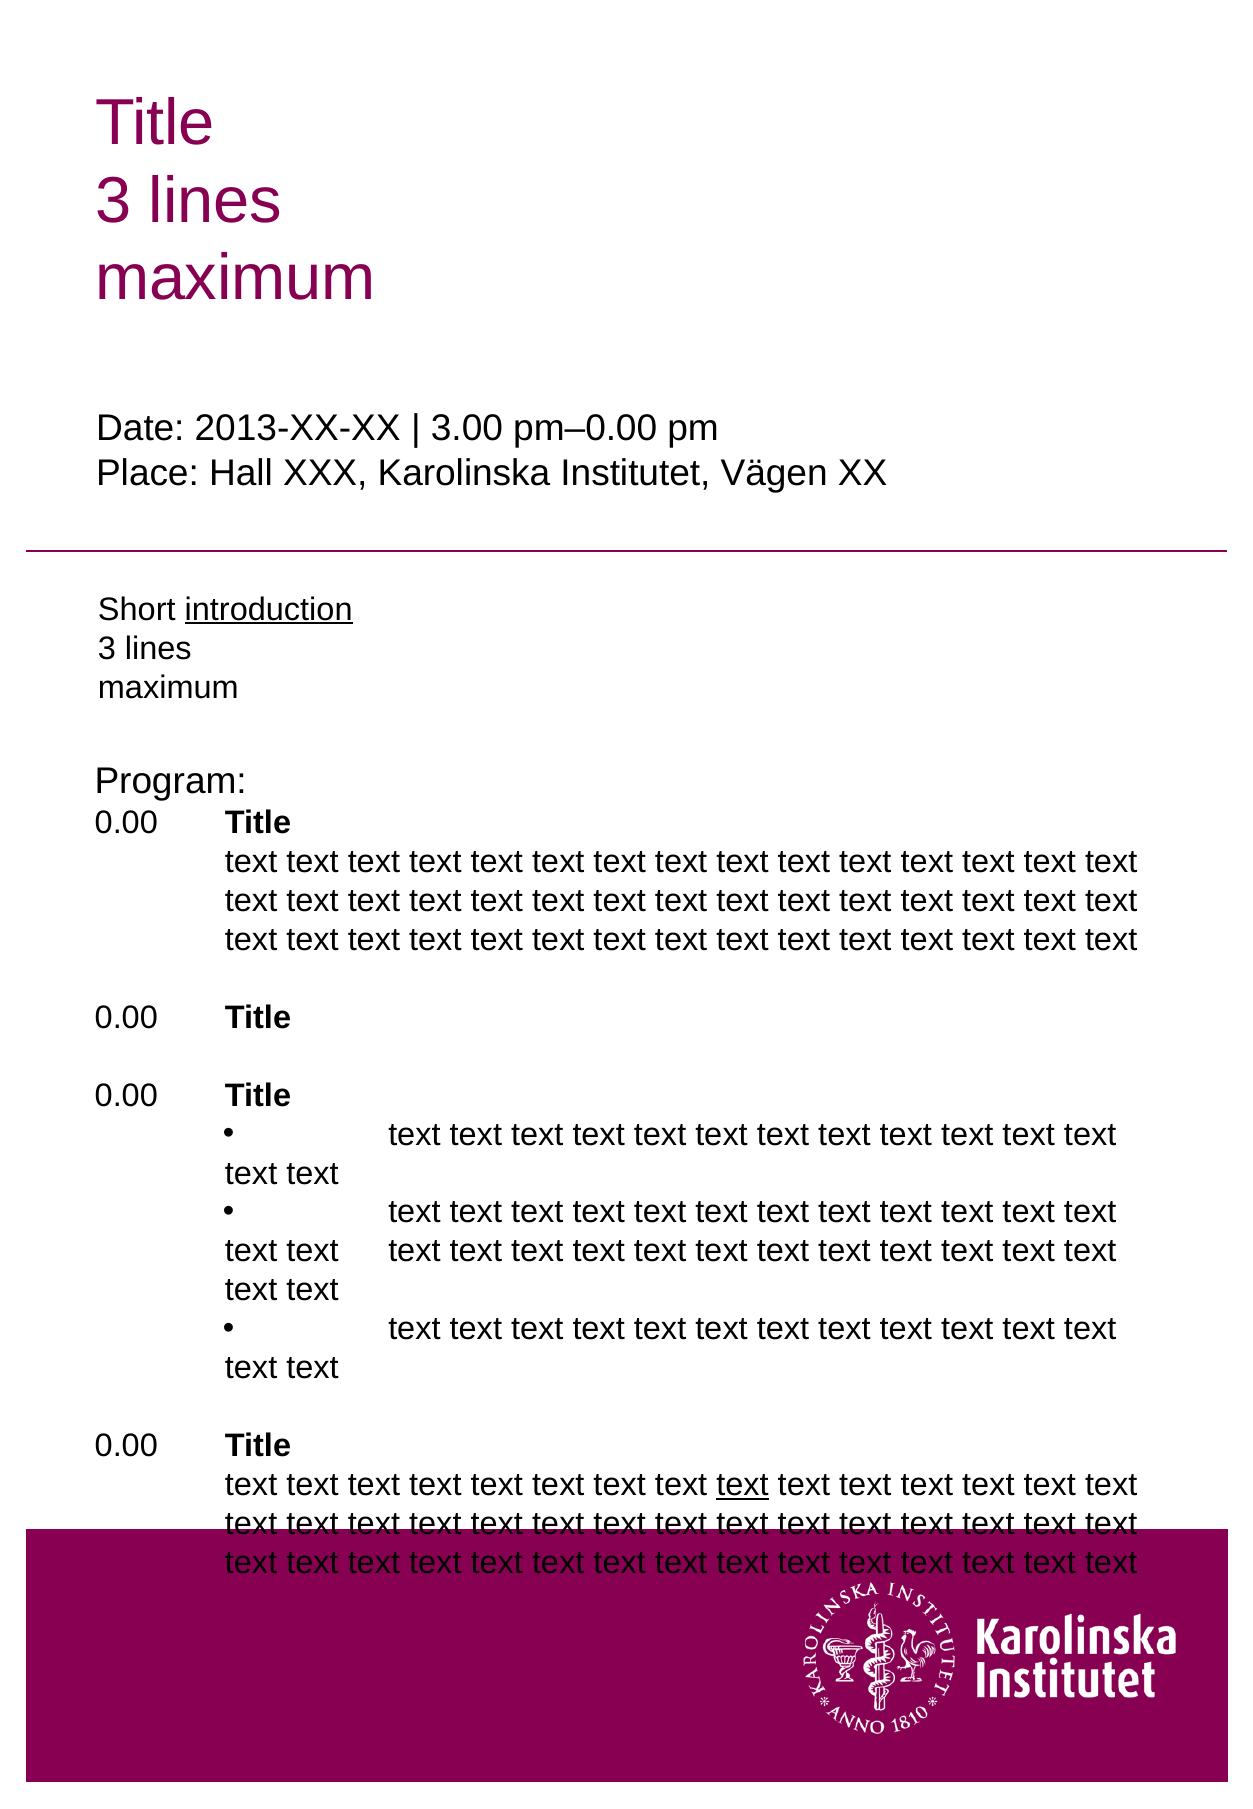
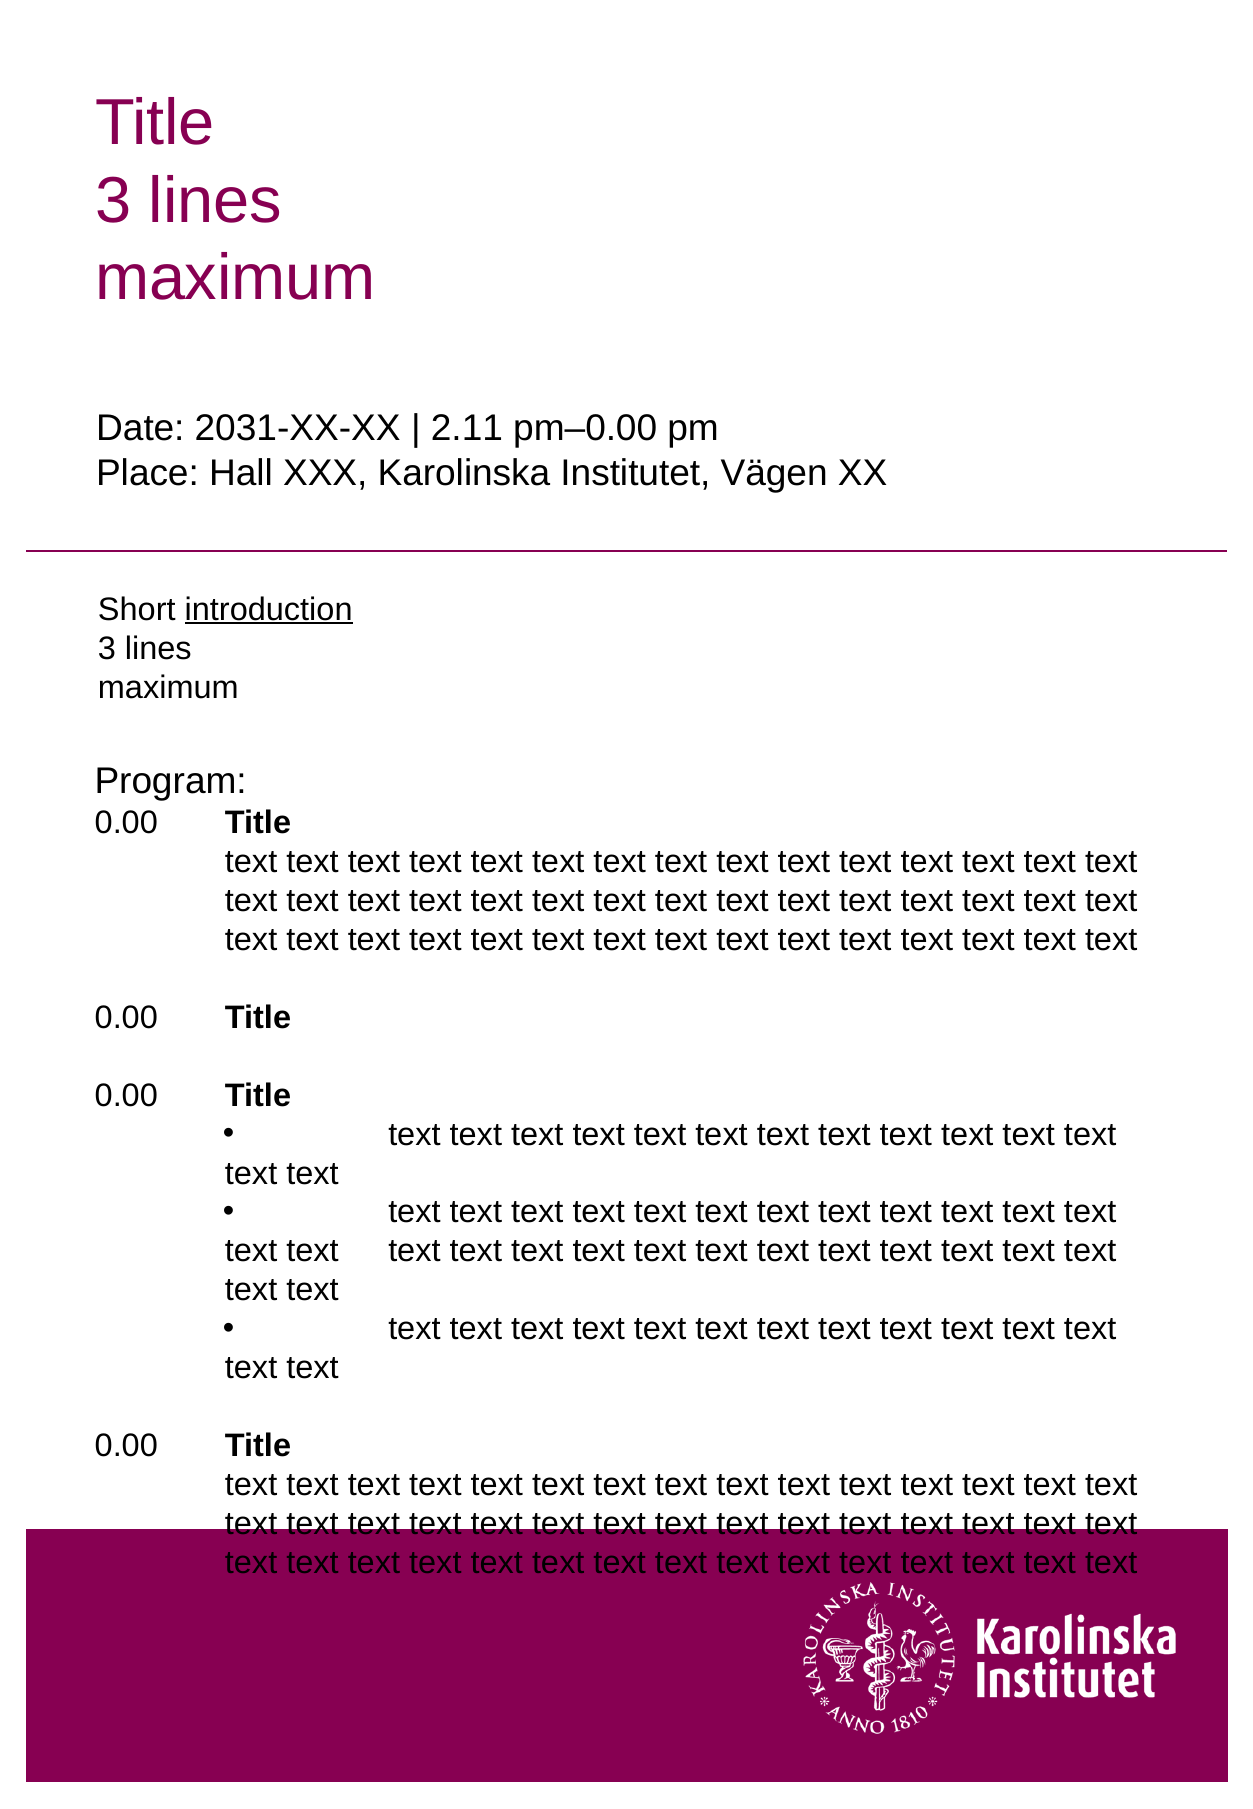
2013-XX-XX: 2013-XX-XX -> 2031-XX-XX
3.00: 3.00 -> 2.11
text at (742, 1486) underline: present -> none
